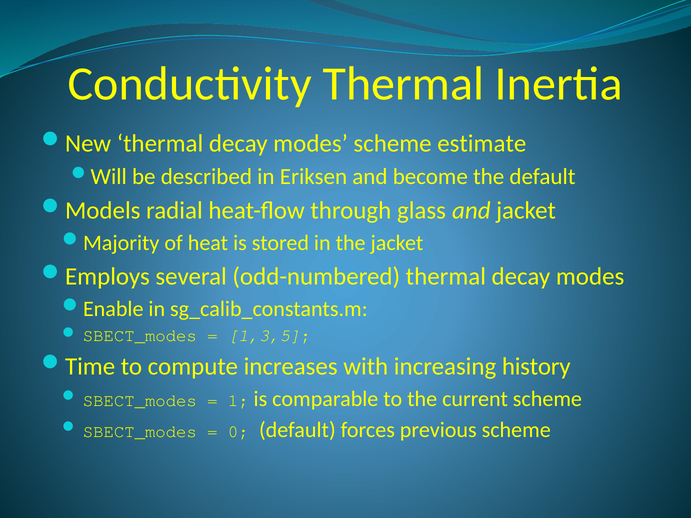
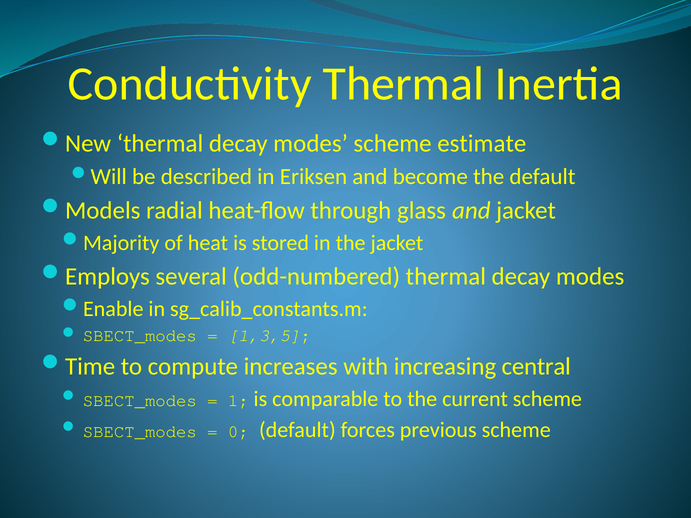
history: history -> central
